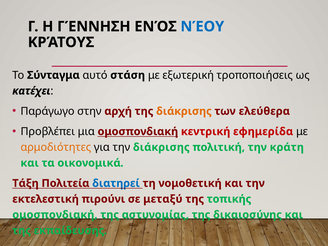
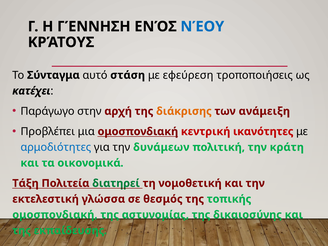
εξωτερική: εξωτερική -> εφεύρεση
ελεύθερα: ελεύθερα -> ανάμειξη
εφημερίδα: εφημερίδα -> ικανότητες
αρμοδιότητες colour: orange -> blue
την διάκρισης: διάκρισης -> δυνάμεων
διατηρεί colour: blue -> green
πιρούνι: πιρούνι -> γλώσσα
μεταξύ: μεταξύ -> θεσμός
